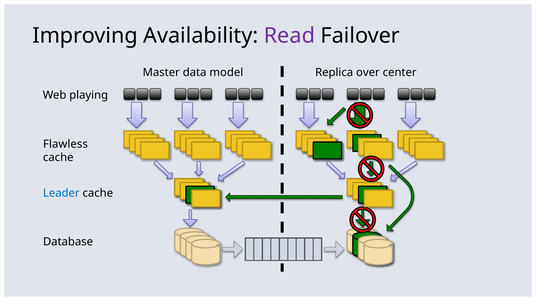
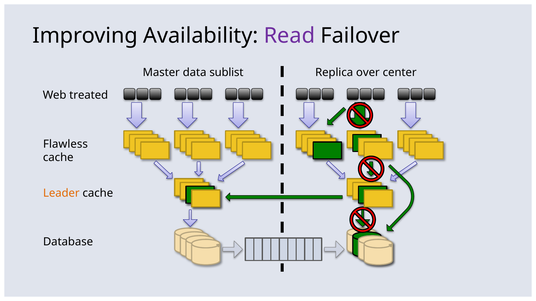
model: model -> sublist
playing: playing -> treated
Leader colour: blue -> orange
